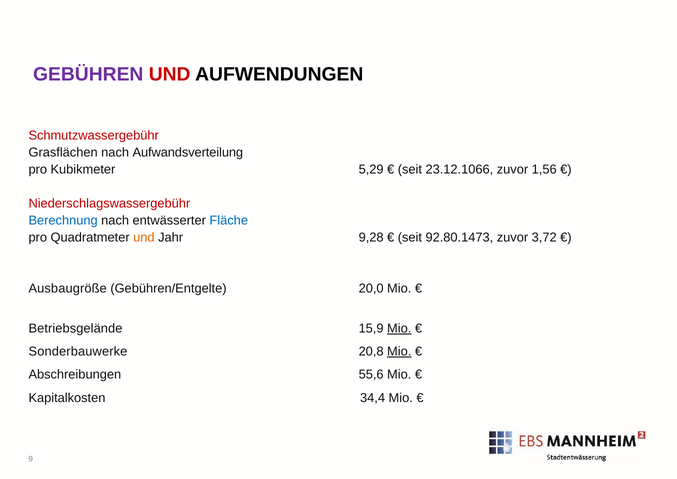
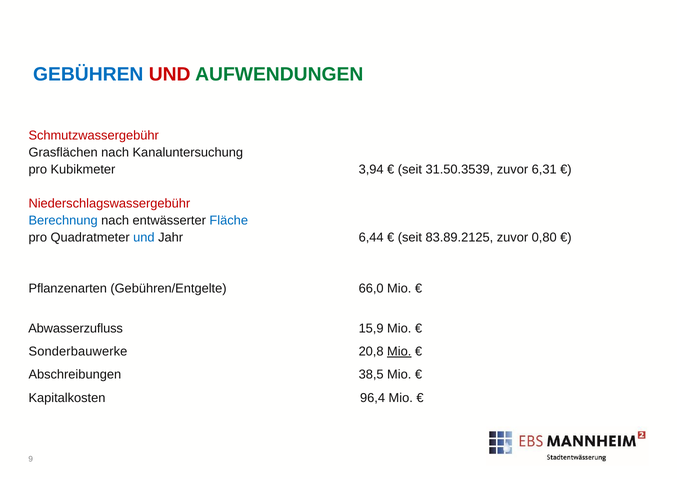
GEBÜHREN colour: purple -> blue
AUFWENDUNGEN colour: black -> green
Aufwandsverteilung: Aufwandsverteilung -> Kanaluntersuchung
5,29: 5,29 -> 3,94
23.12.1066: 23.12.1066 -> 31.50.3539
1,56: 1,56 -> 6,31
und at (144, 237) colour: orange -> blue
9,28: 9,28 -> 6,44
92.80.1473: 92.80.1473 -> 83.89.2125
3,72: 3,72 -> 0,80
Ausbaugröße: Ausbaugröße -> Pflanzenarten
20,0: 20,0 -> 66,0
Betriebsgelände: Betriebsgelände -> Abwasserzufluss
Mio at (399, 328) underline: present -> none
55,6: 55,6 -> 38,5
34,4: 34,4 -> 96,4
